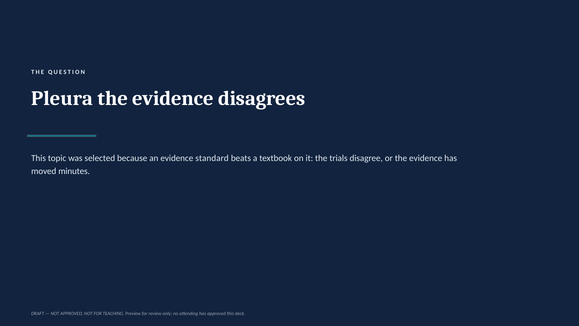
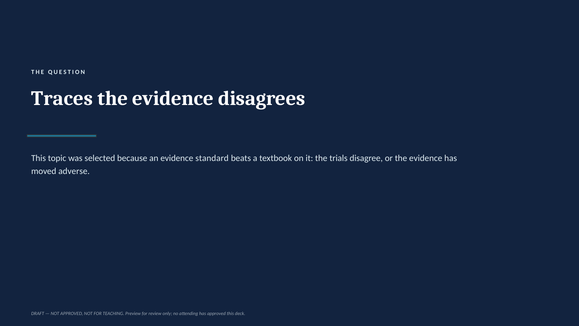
Pleura: Pleura -> Traces
minutes: minutes -> adverse
